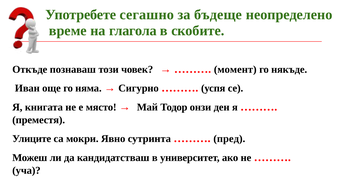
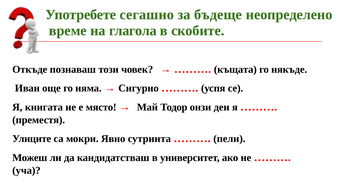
момент: момент -> къщата
пред: пред -> пели
